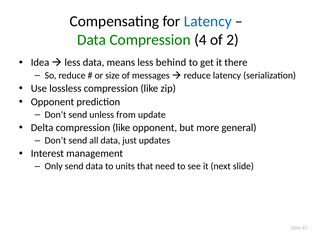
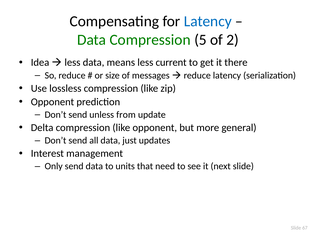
4: 4 -> 5
behind: behind -> current
